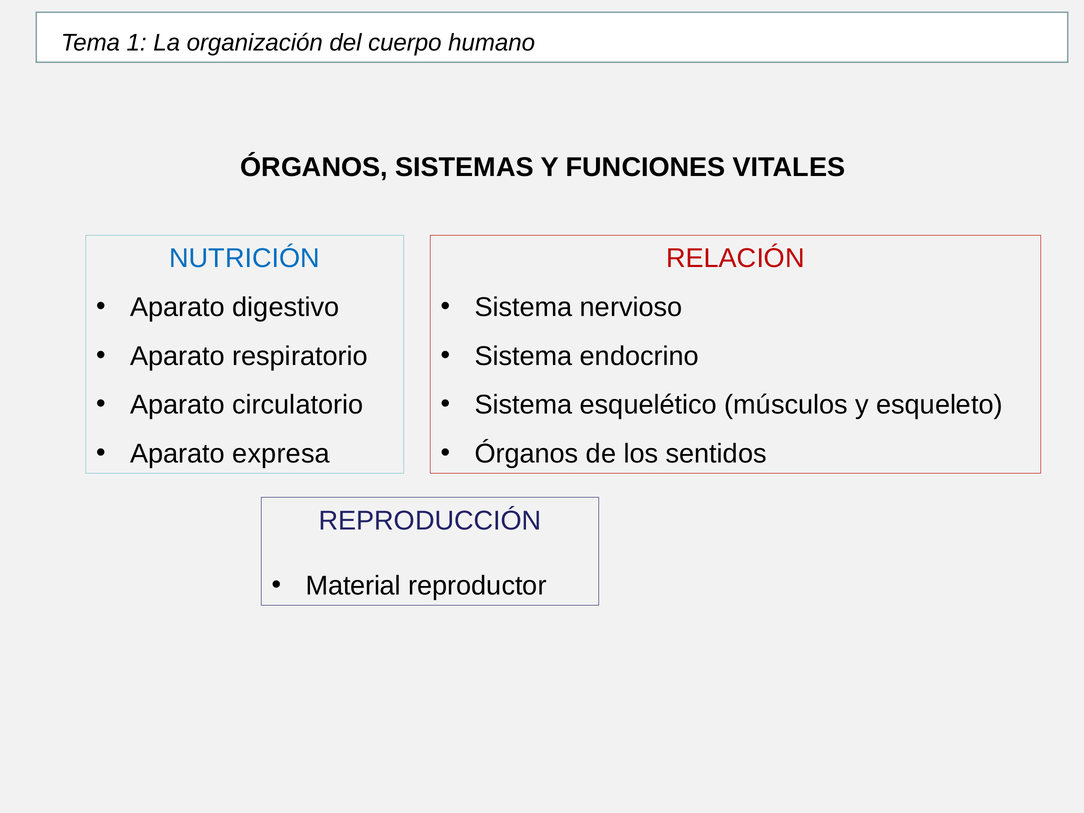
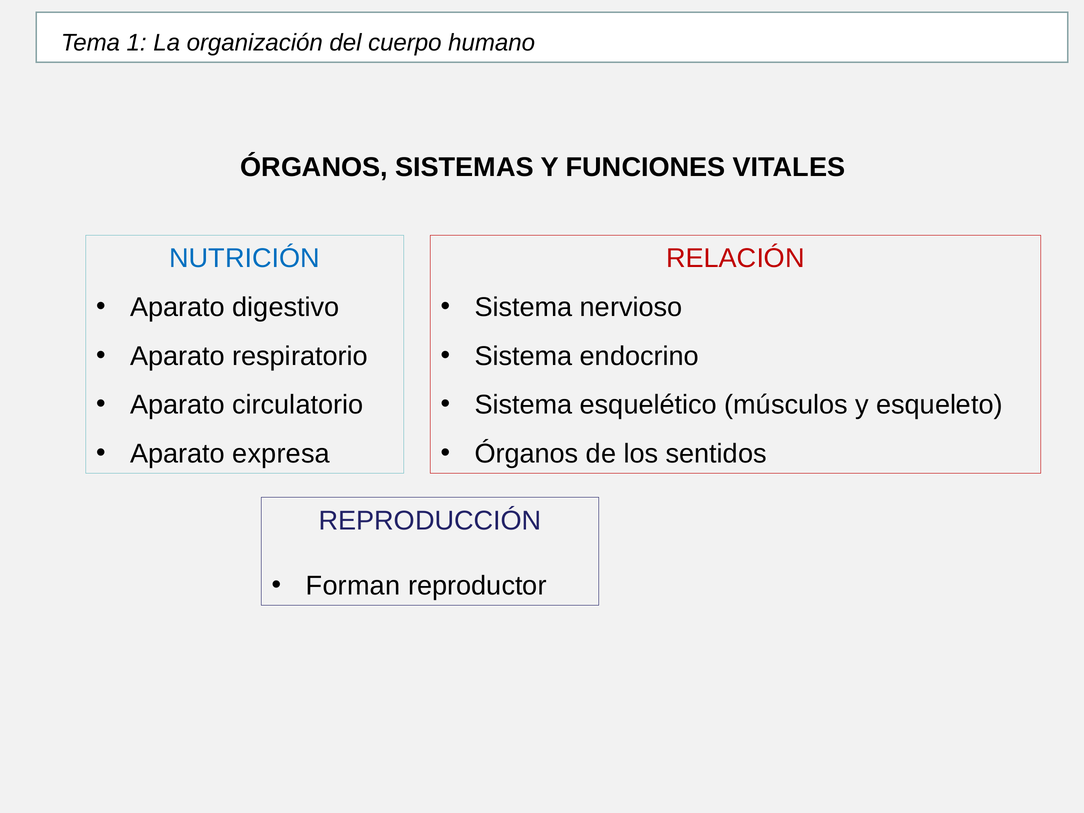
Material: Material -> Forman
